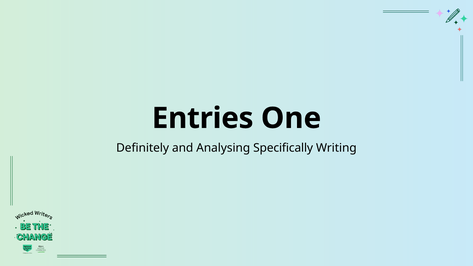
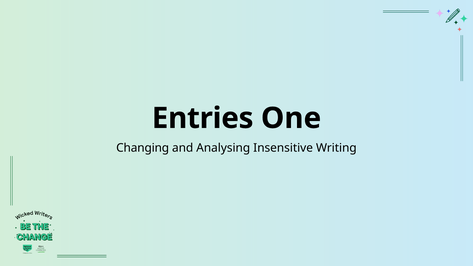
Definitely: Definitely -> Changing
Specifically: Specifically -> Insensitive
